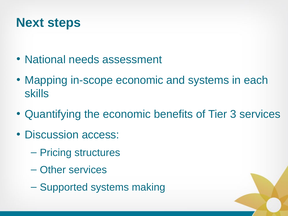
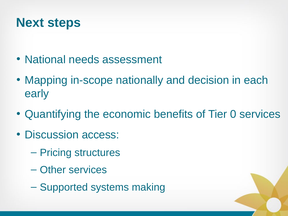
in-scope economic: economic -> nationally
and systems: systems -> decision
skills: skills -> early
3: 3 -> 0
